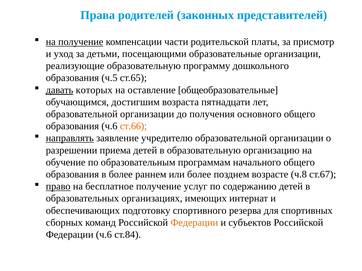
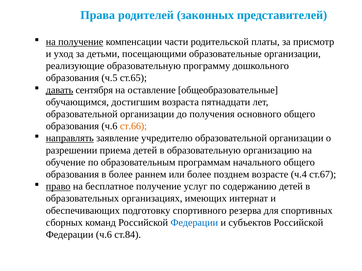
которых: которых -> сентября
ч.8: ч.8 -> ч.4
Федерации at (194, 223) colour: orange -> blue
